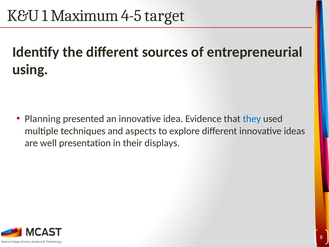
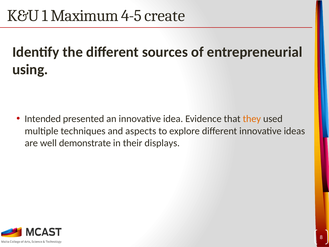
target: target -> create
Planning: Planning -> Intended
they colour: blue -> orange
presentation: presentation -> demonstrate
